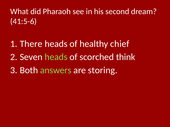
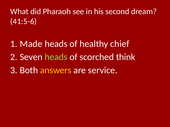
There: There -> Made
answers colour: light green -> yellow
storing: storing -> service
